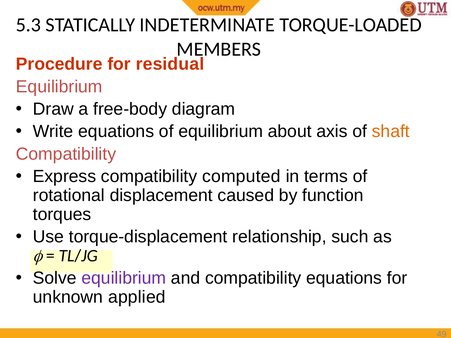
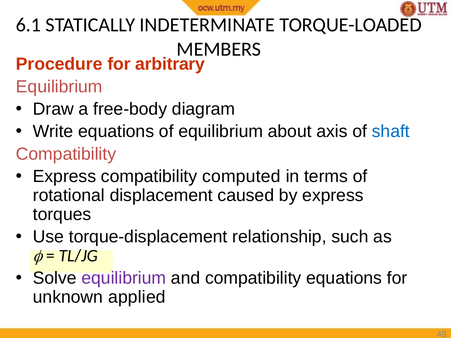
5.3: 5.3 -> 6.1
residual: residual -> arbitrary
shaft colour: orange -> blue
by function: function -> express
